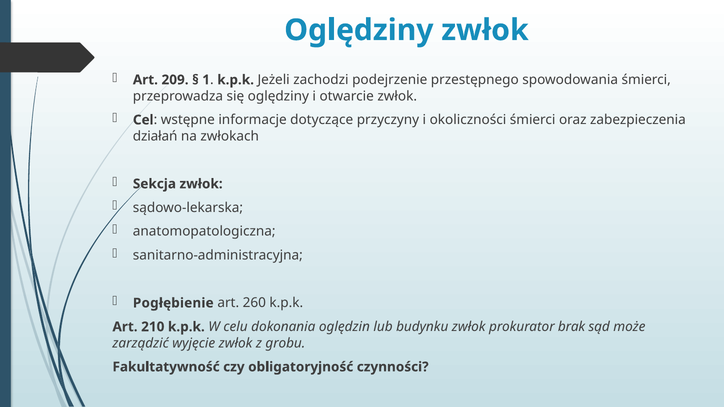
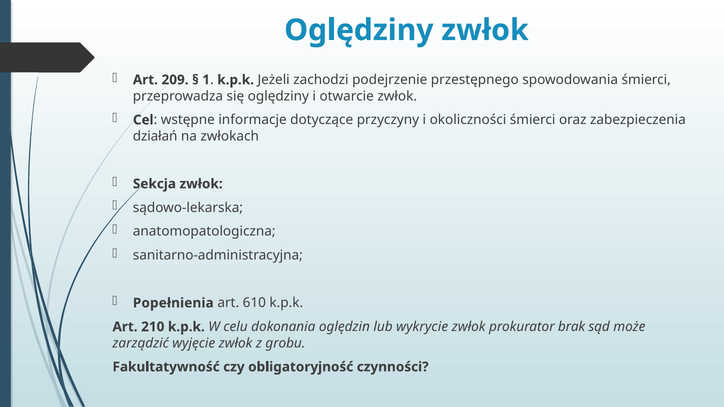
Pogłębienie: Pogłębienie -> Popełnienia
260: 260 -> 610
budynku: budynku -> wykrycie
